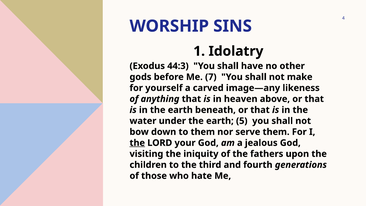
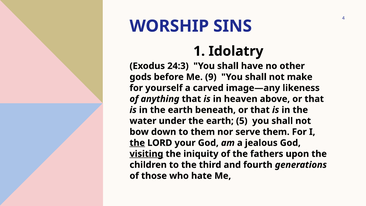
44:3: 44:3 -> 24:3
7: 7 -> 9
visiting underline: none -> present
